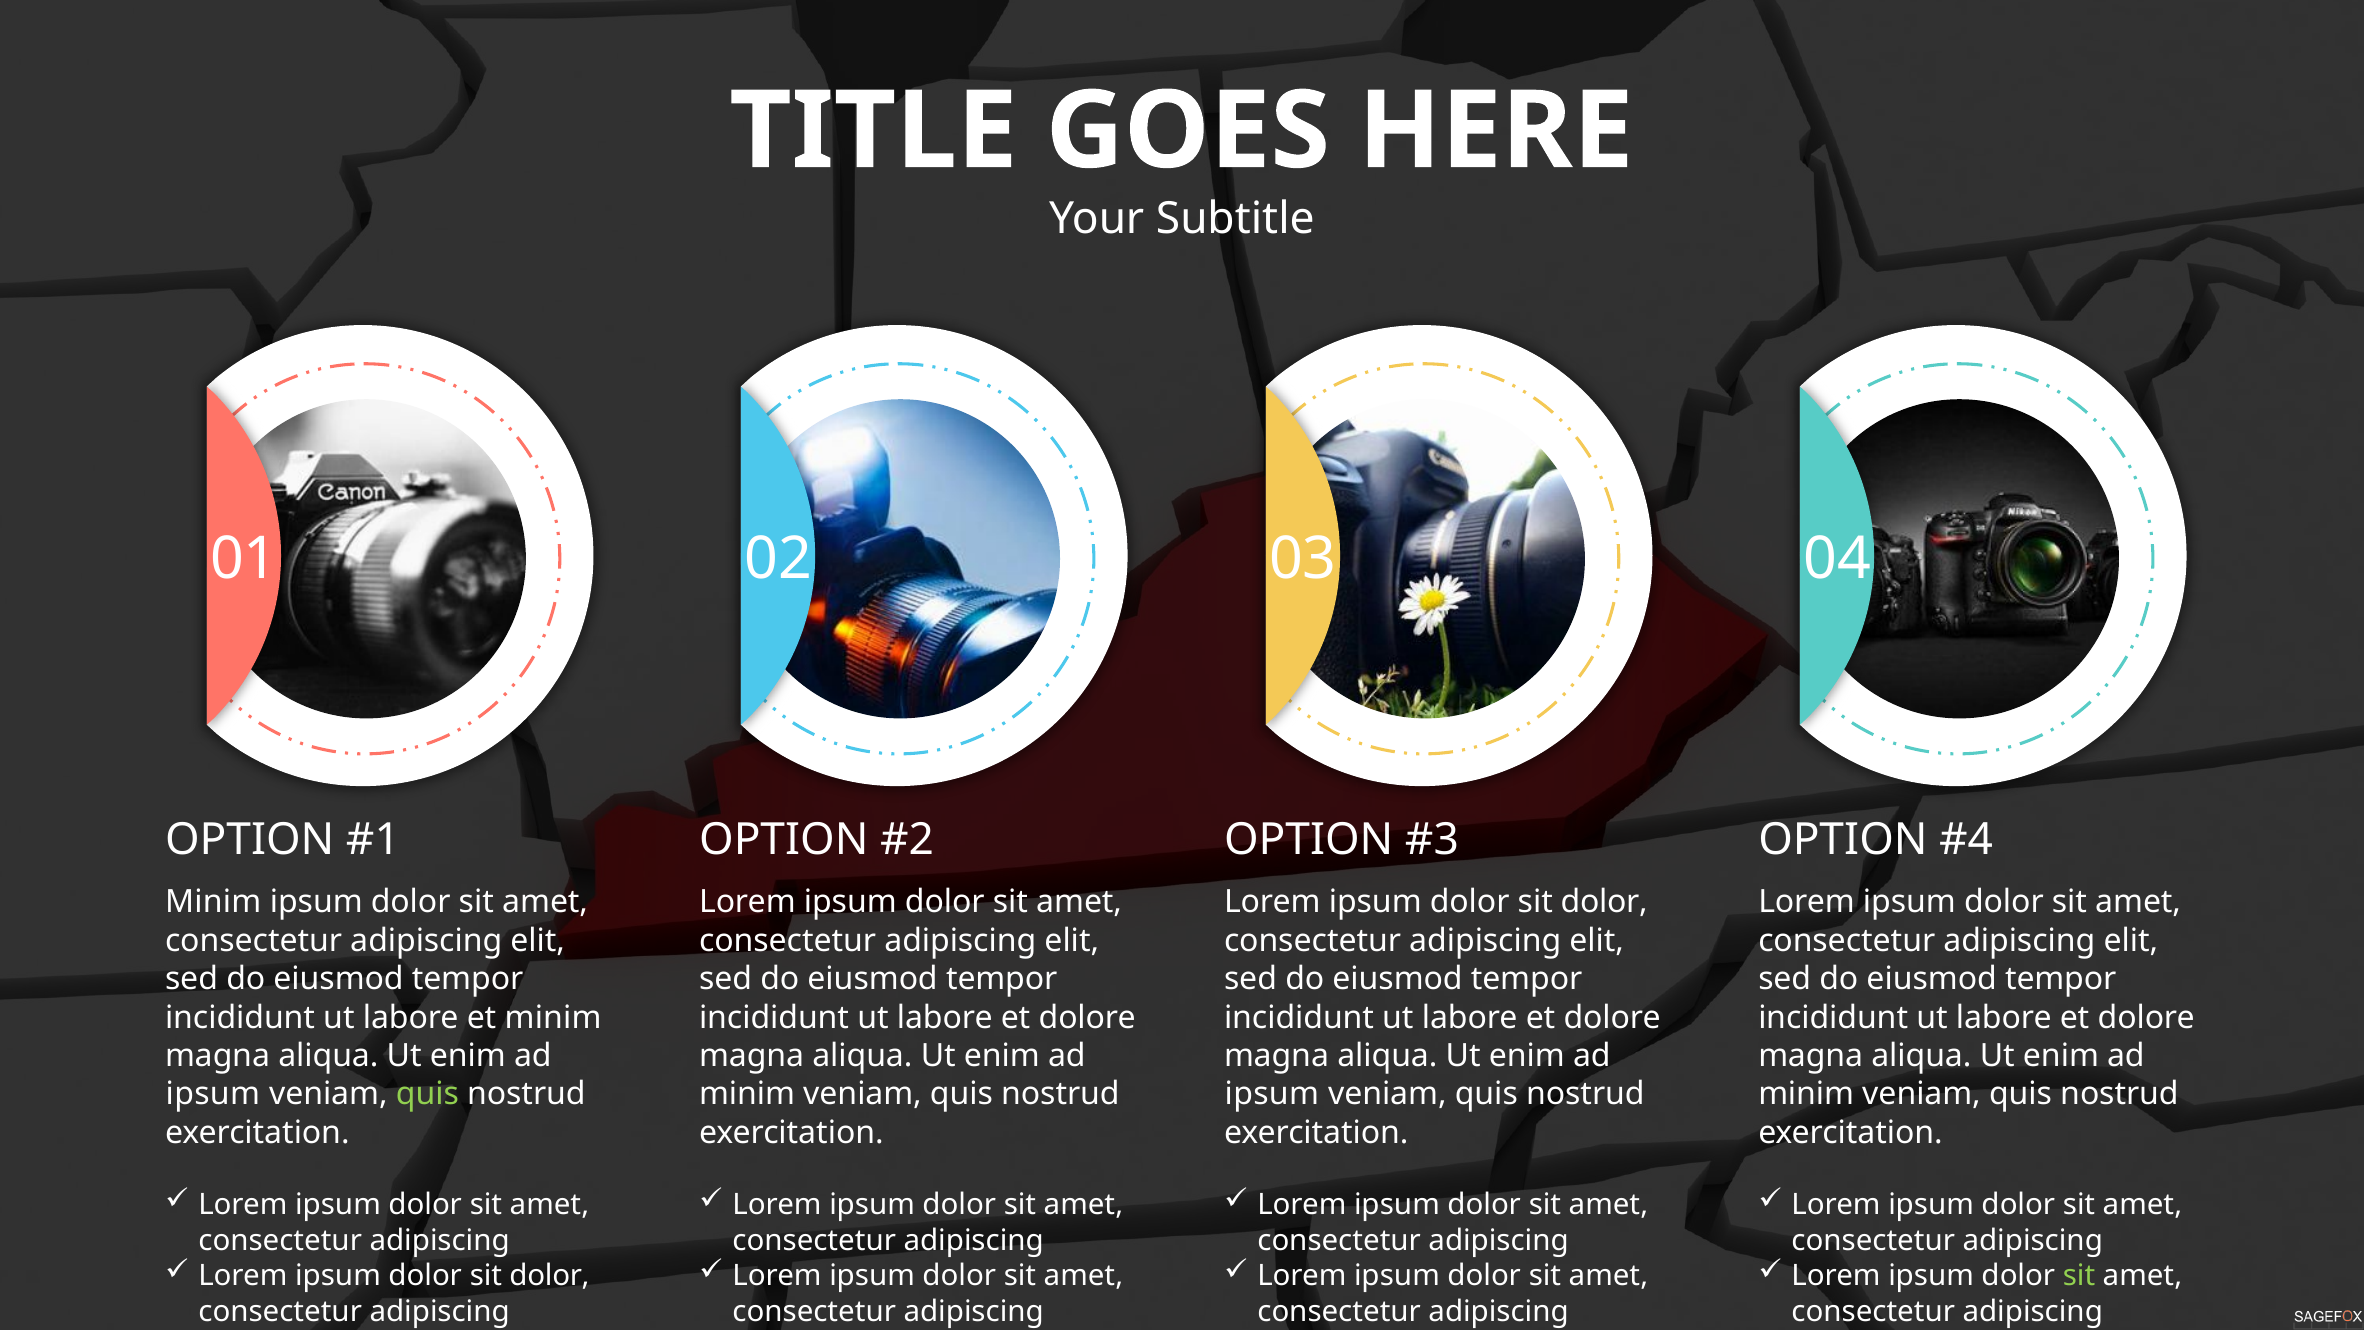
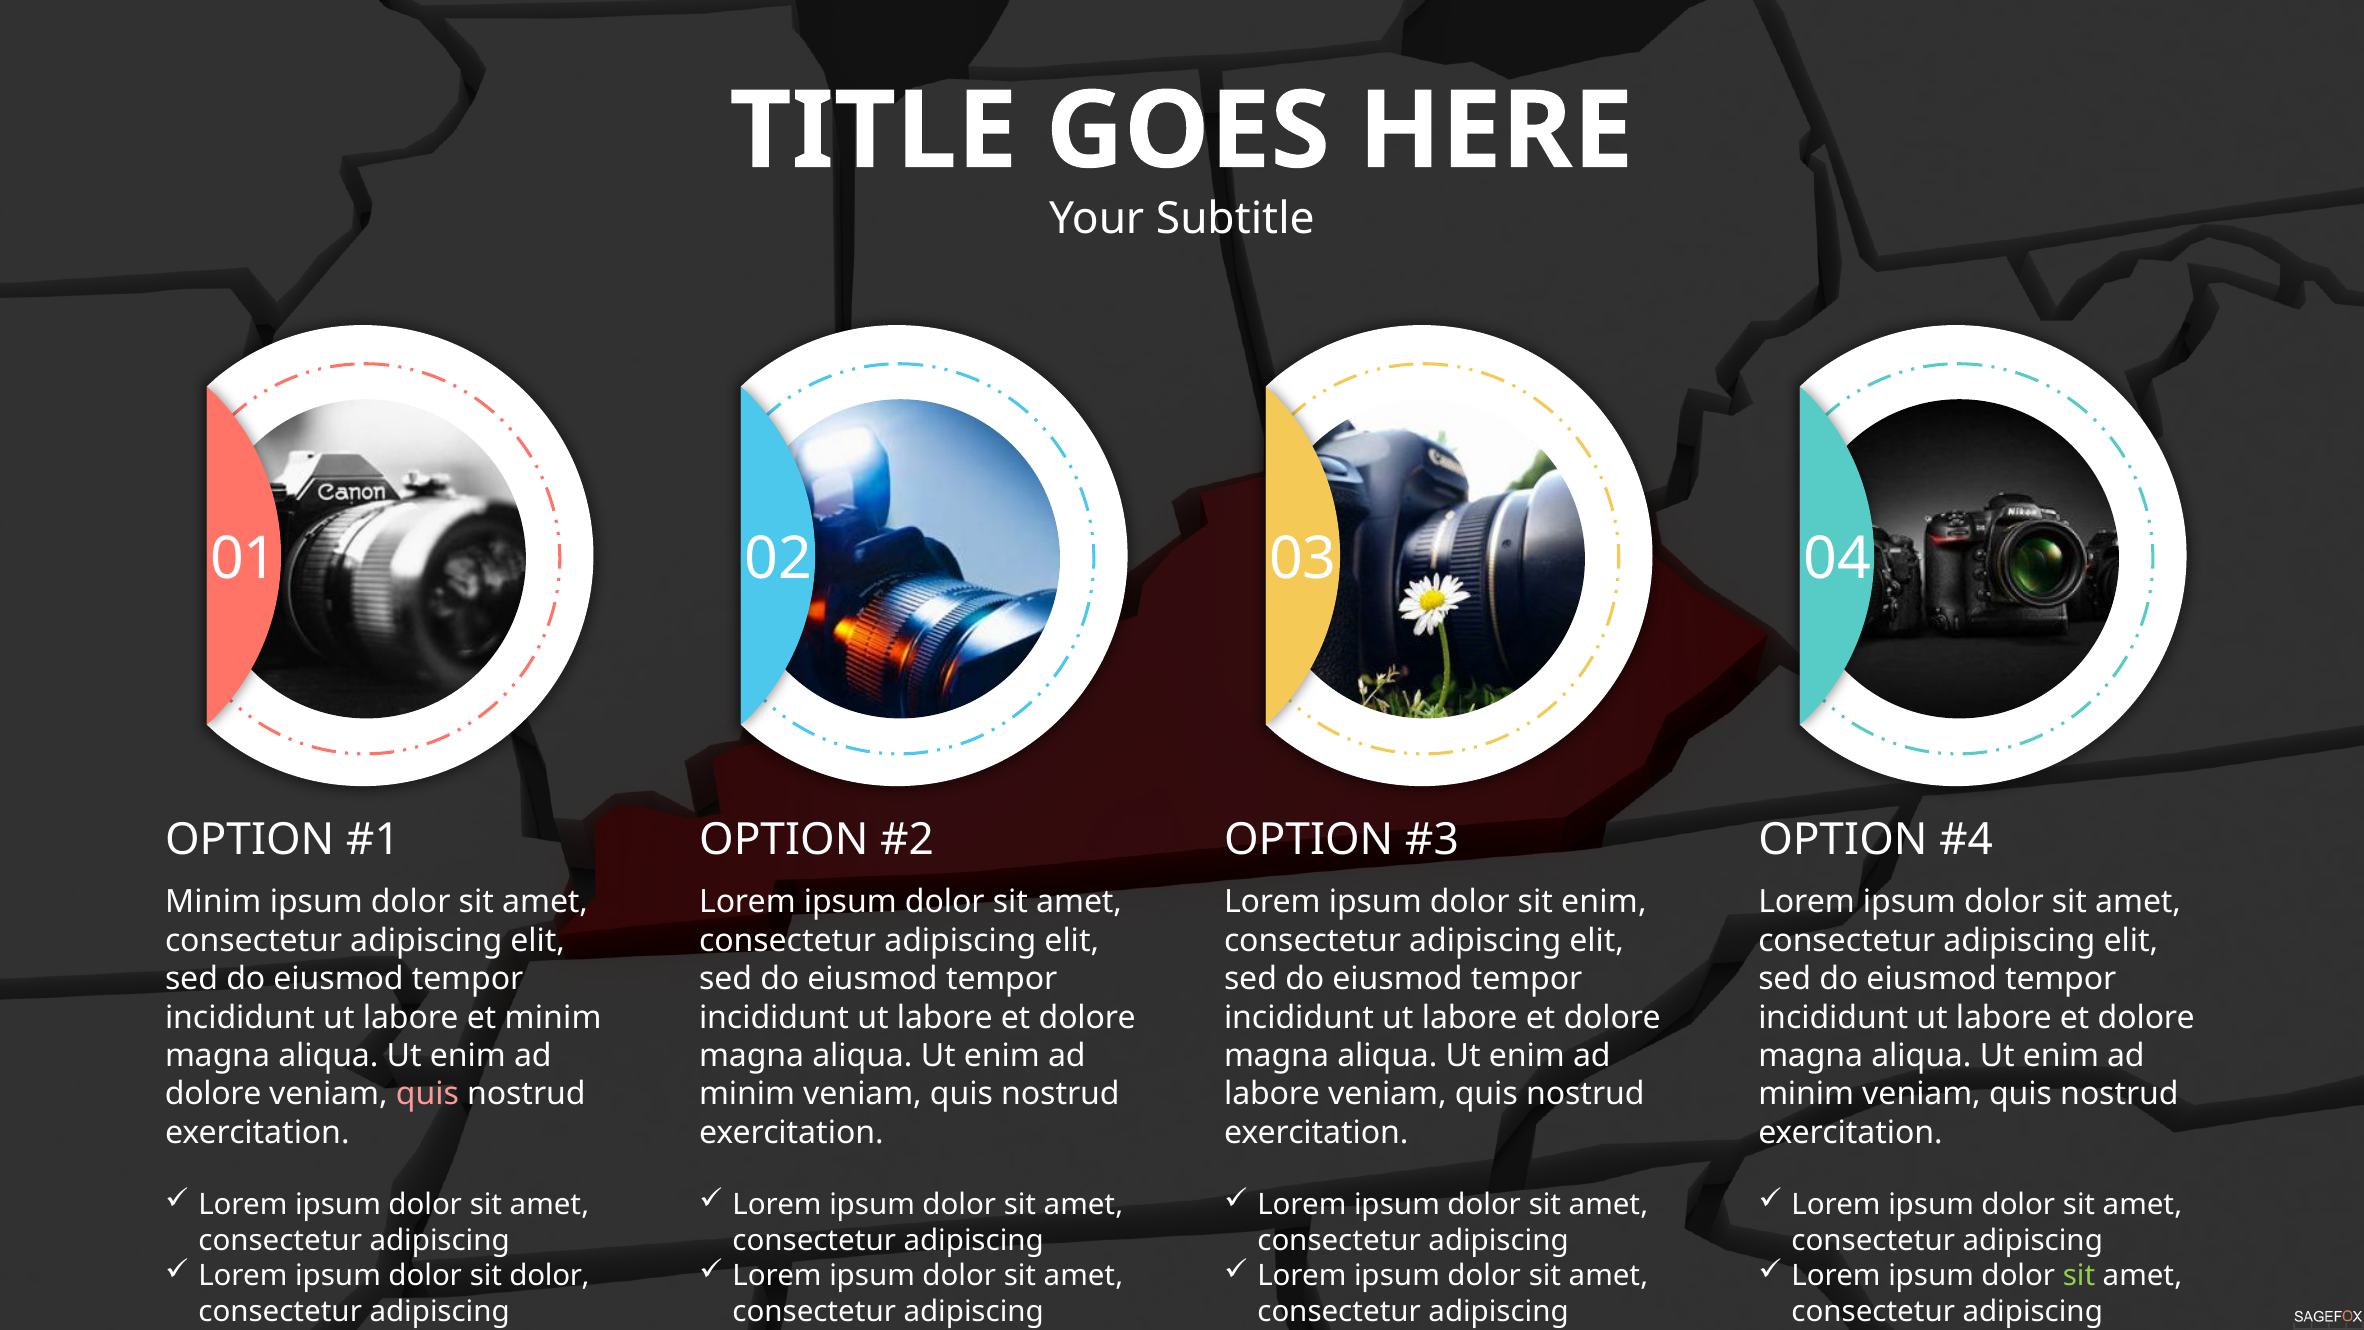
dolor at (1604, 902): dolor -> enim
ipsum at (213, 1094): ipsum -> dolore
quis at (427, 1094) colour: light green -> pink
ipsum at (1272, 1094): ipsum -> labore
